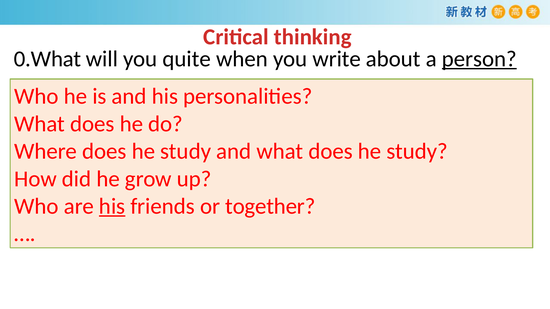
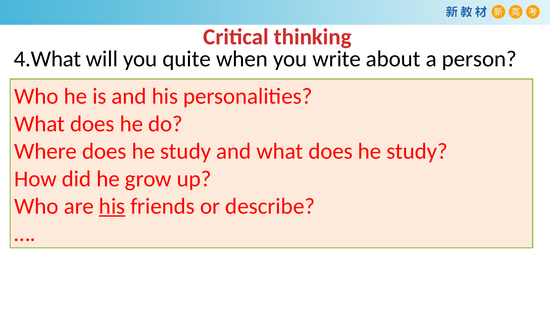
0.What: 0.What -> 4.What
person underline: present -> none
together: together -> describe
